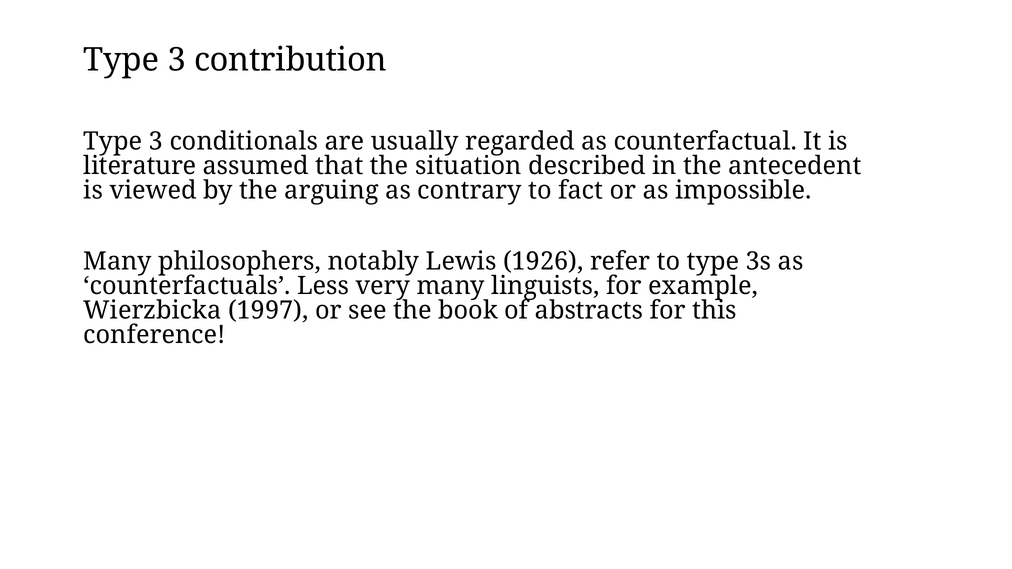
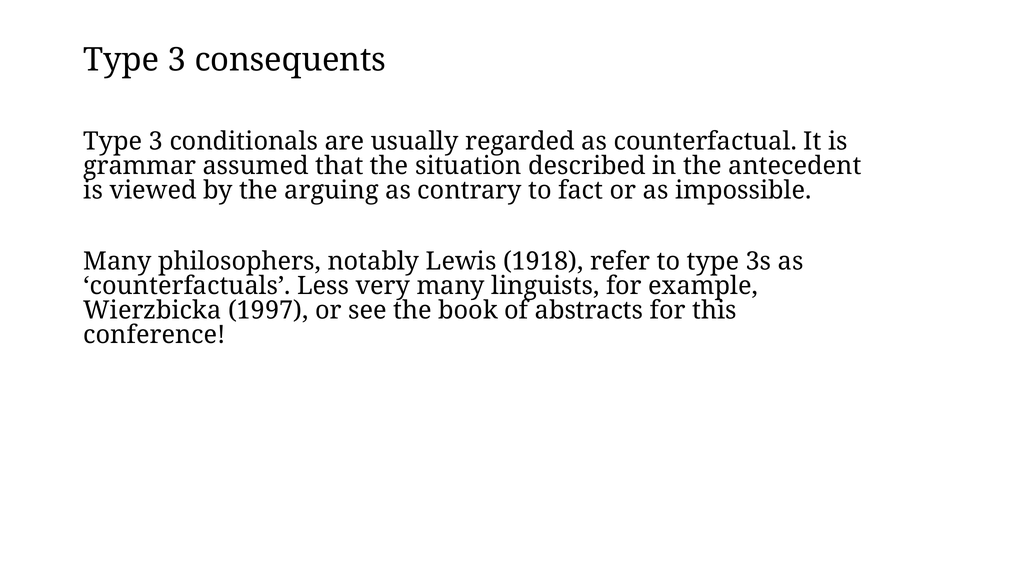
contribution: contribution -> consequents
literature: literature -> grammar
1926: 1926 -> 1918
